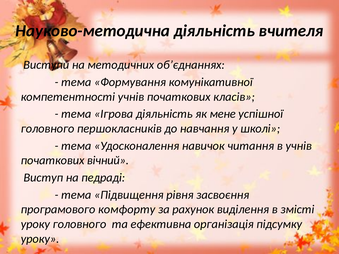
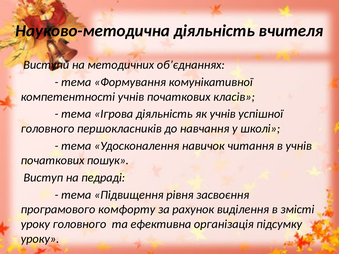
як мене: мене -> учнів
вічний: вічний -> пошук
